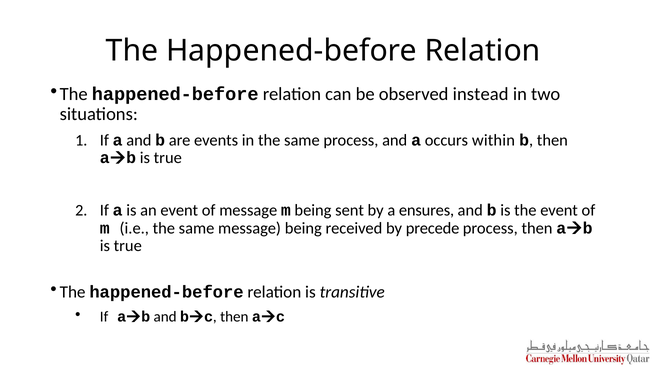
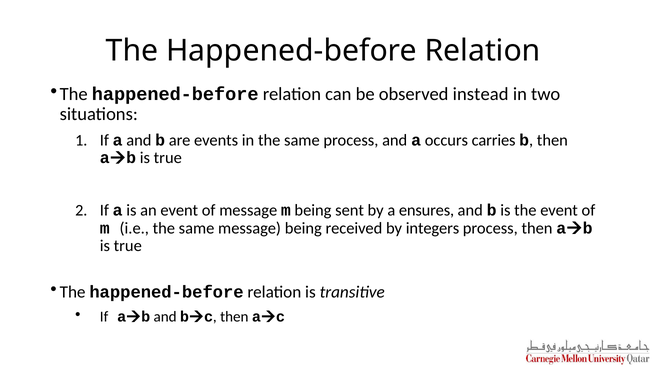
within: within -> carries
precede: precede -> integers
